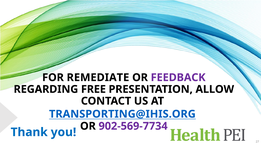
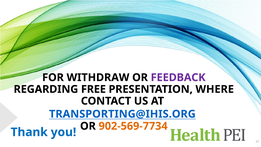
REMEDIATE: REMEDIATE -> WITHDRAW
ALLOW: ALLOW -> WHERE
902-569-7734 colour: purple -> orange
